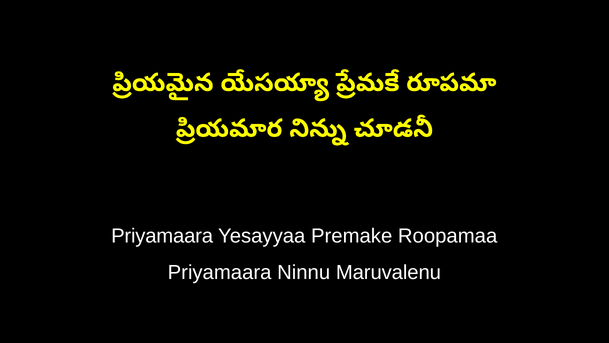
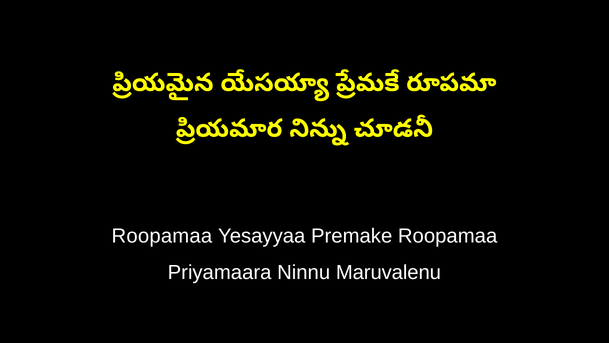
Priyamaara at (162, 236): Priyamaara -> Roopamaa
